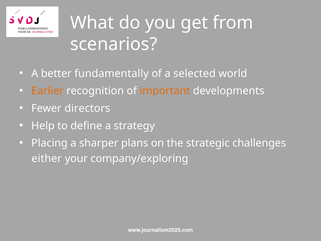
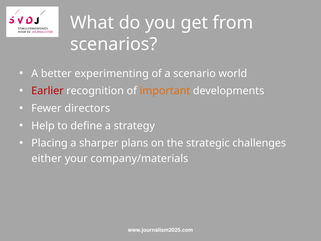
fundamentally: fundamentally -> experimenting
selected: selected -> scenario
Earlier colour: orange -> red
company/exploring: company/exploring -> company/materials
